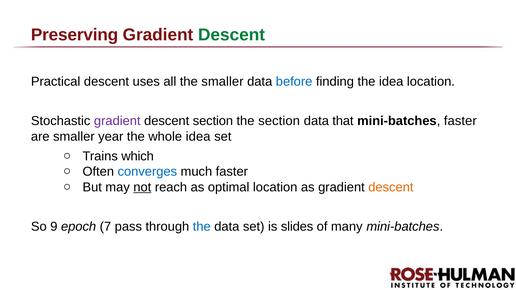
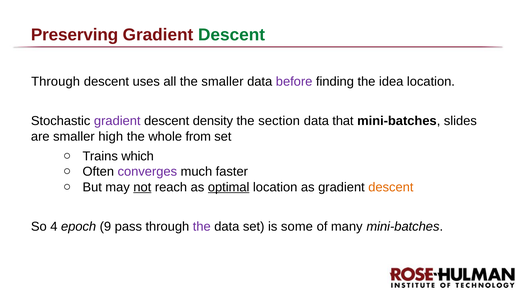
Practical at (56, 82): Practical -> Through
before colour: blue -> purple
descent section: section -> density
mini-batches faster: faster -> slides
year: year -> high
whole idea: idea -> from
converges colour: blue -> purple
optimal underline: none -> present
9: 9 -> 4
7: 7 -> 9
the at (202, 227) colour: blue -> purple
slides: slides -> some
